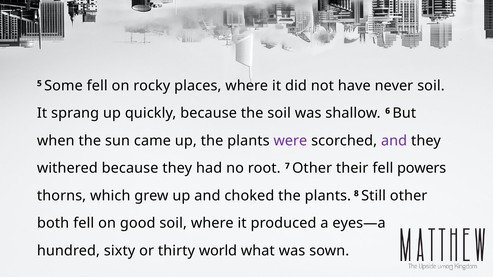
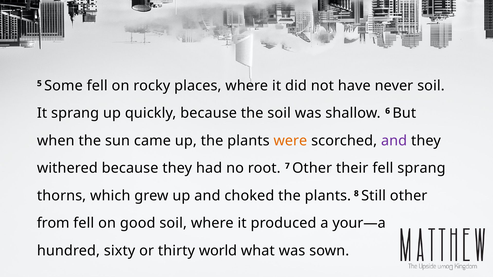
were colour: purple -> orange
fell powers: powers -> sprang
both: both -> from
eyes—a: eyes—a -> your—a
